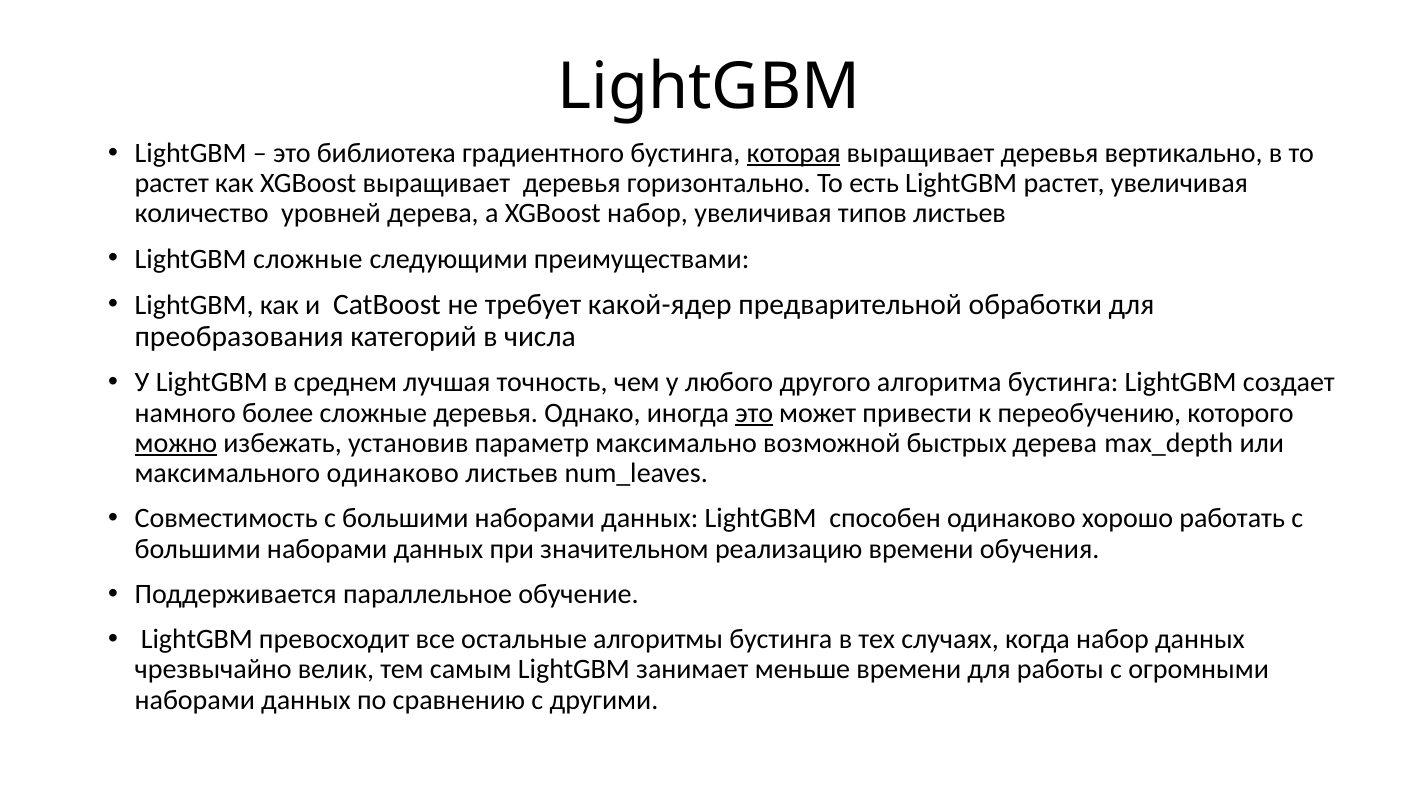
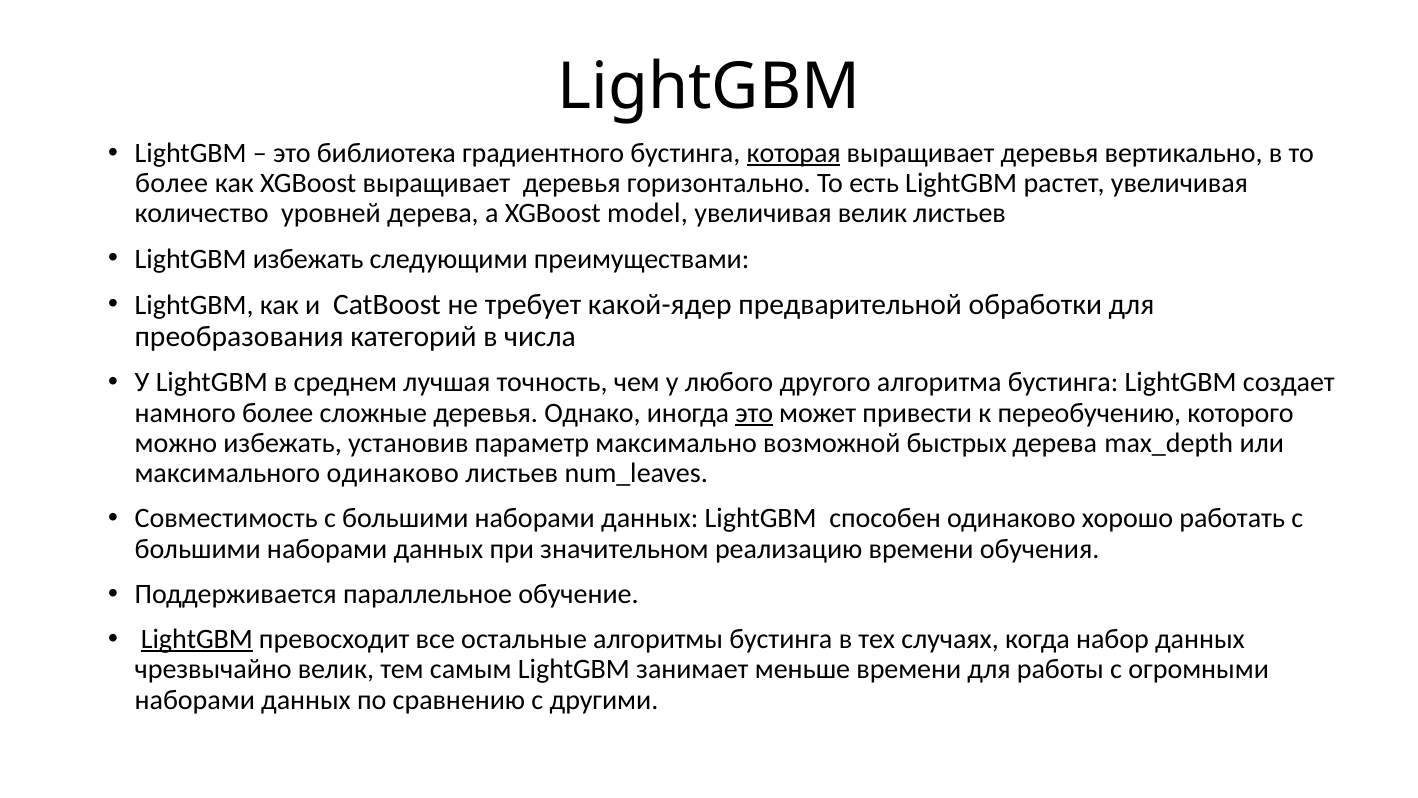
растет at (172, 183): растет -> более
XGBoost набор: набор -> model
увеличивая типов: типов -> велик
LightGBM сложные: сложные -> избежать
можно underline: present -> none
LightGBM at (197, 639) underline: none -> present
